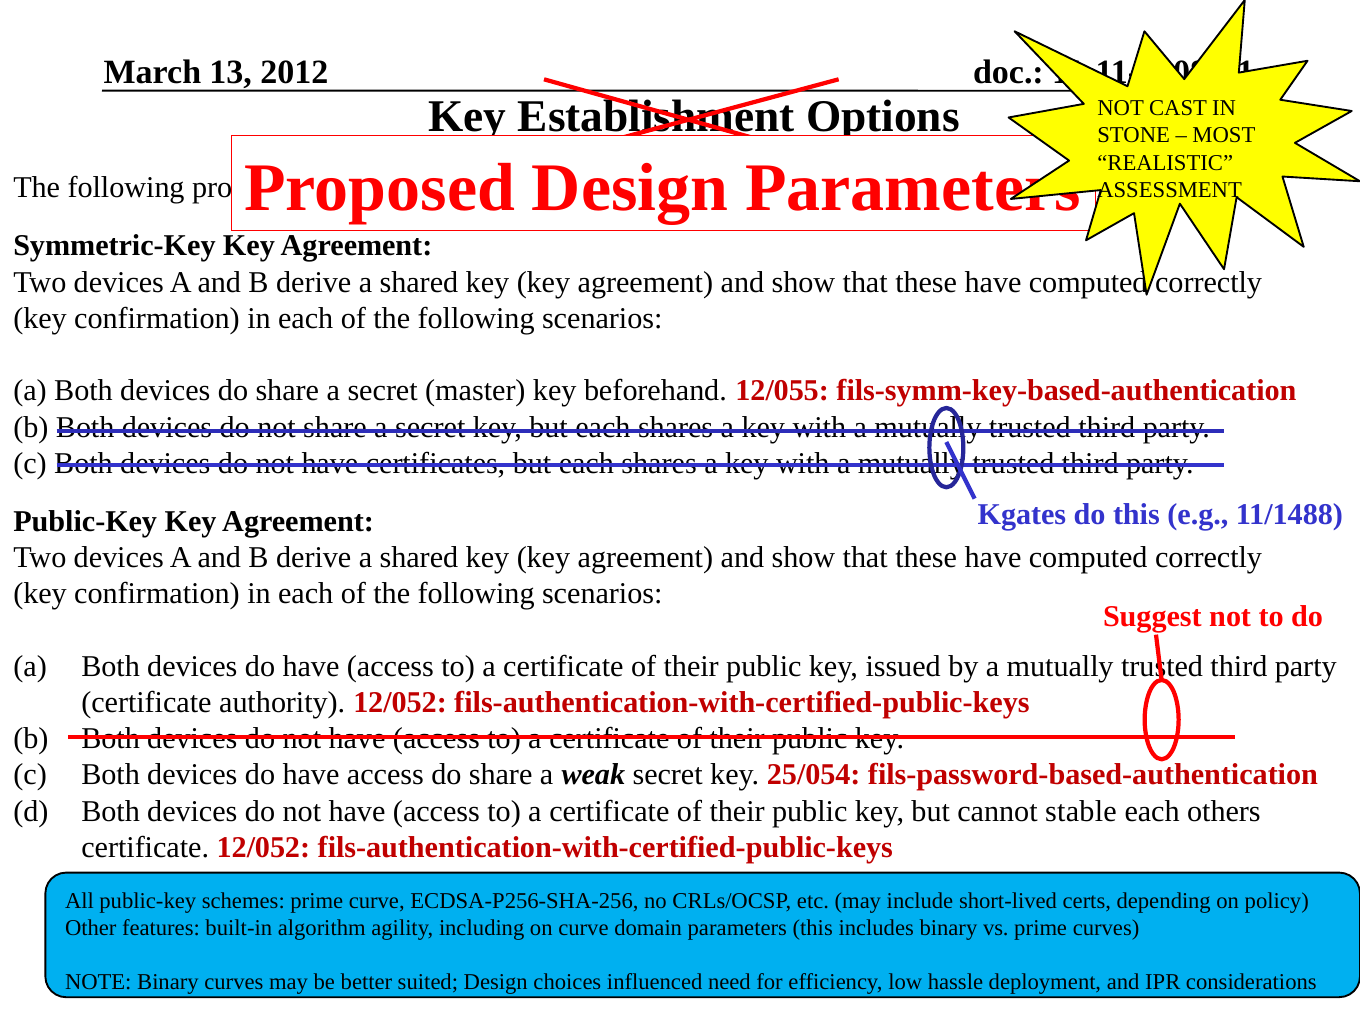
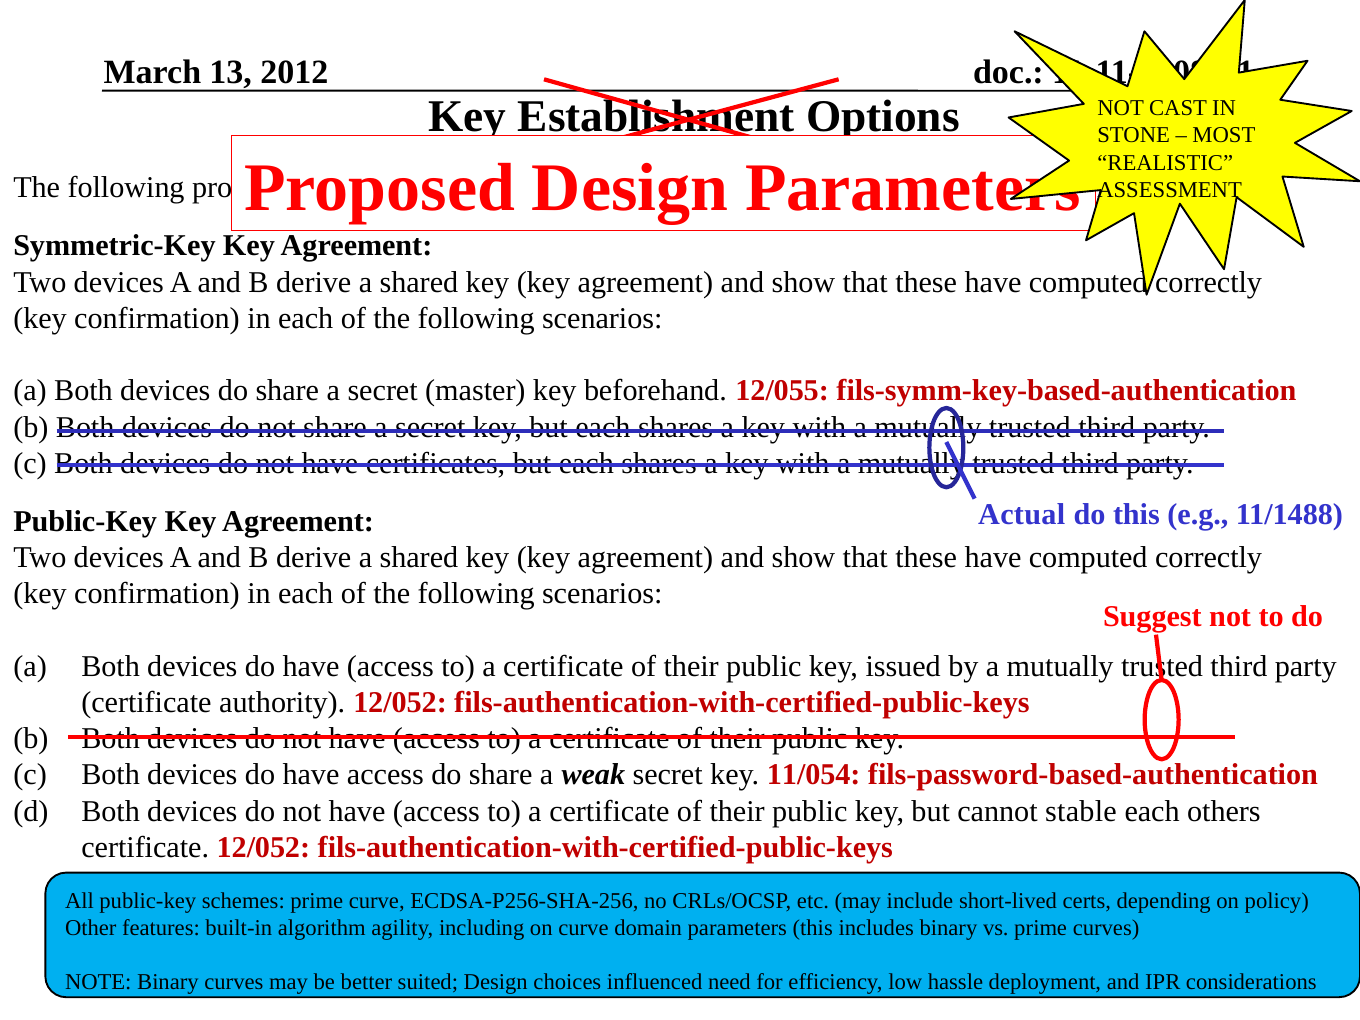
Kgates: Kgates -> Actual
25/054: 25/054 -> 11/054
